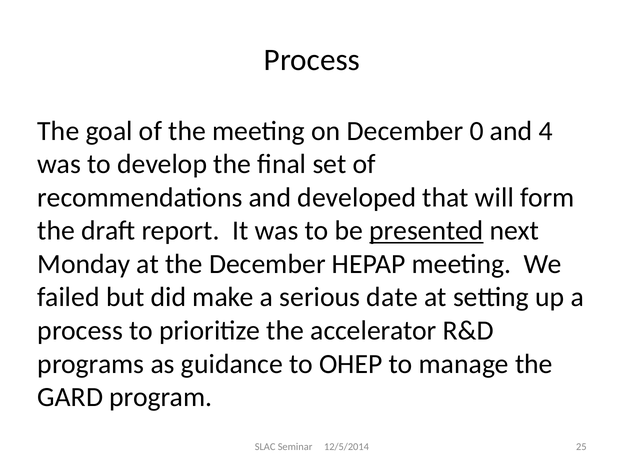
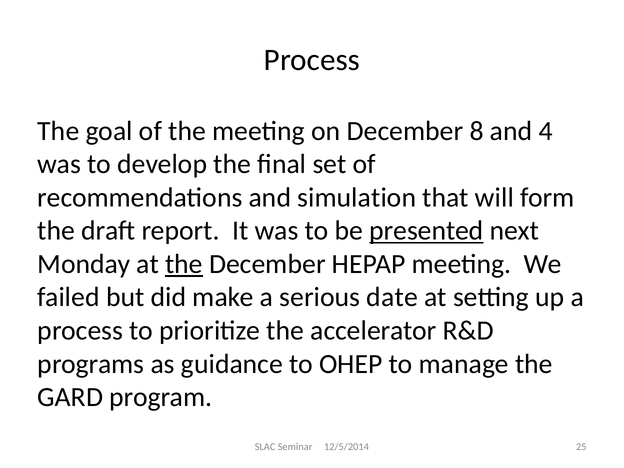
0: 0 -> 8
developed: developed -> simulation
the at (184, 264) underline: none -> present
